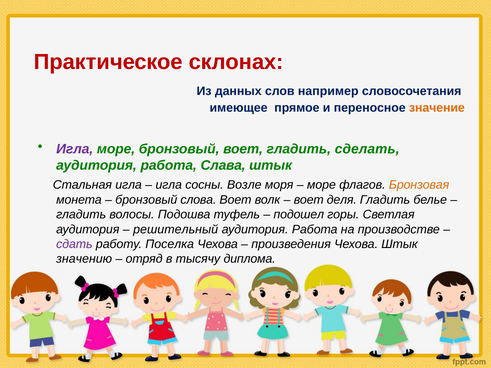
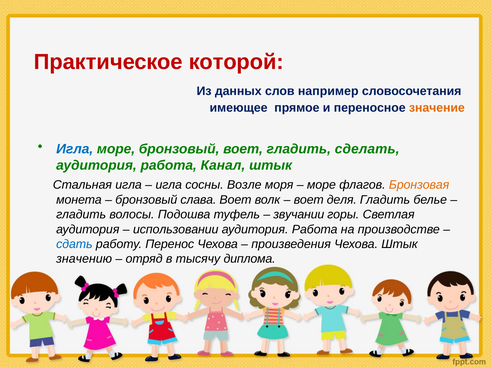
склонах: склонах -> которой
Игла at (75, 149) colour: purple -> blue
Слава: Слава -> Канал
слова: слова -> слава
подошел: подошел -> звучании
решительный: решительный -> использовании
сдать colour: purple -> blue
Поселка: Поселка -> Перенос
